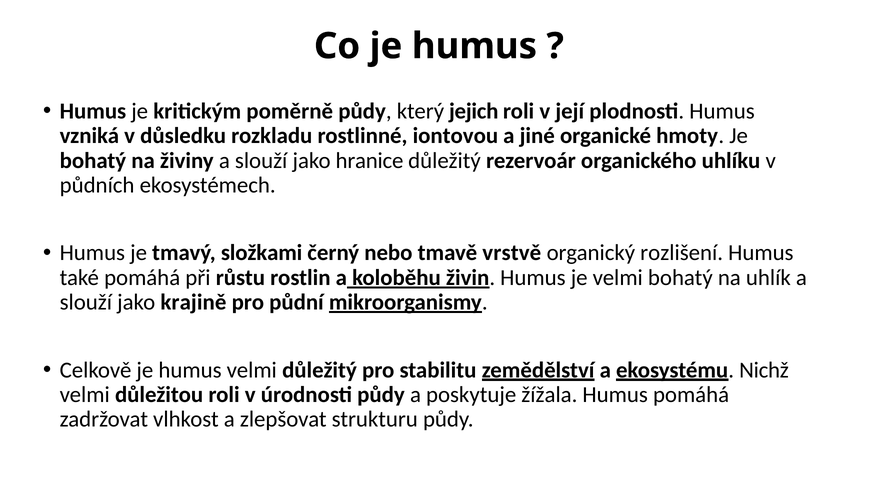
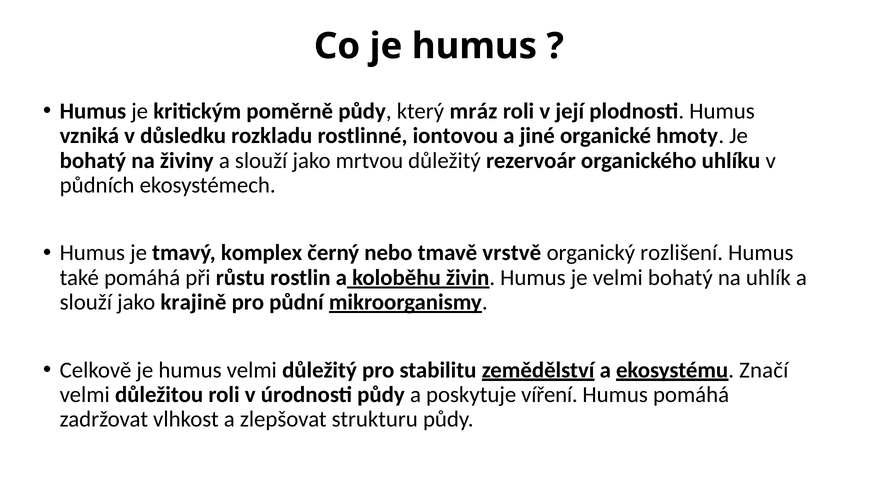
jejich: jejich -> mráz
hranice: hranice -> mrtvou
složkami: složkami -> komplex
Nichž: Nichž -> Značí
žížala: žížala -> víření
